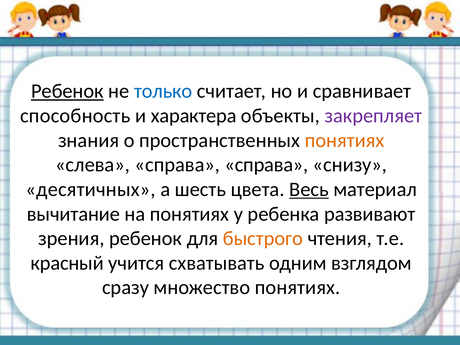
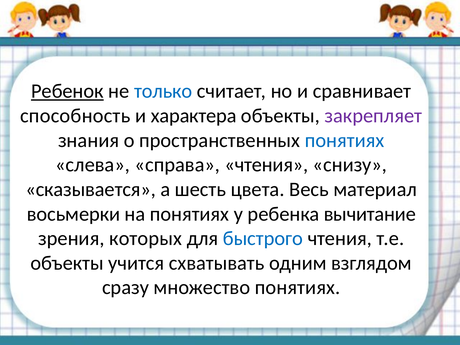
понятиях at (345, 140) colour: orange -> blue
справа справа: справа -> чтения
десятичных: десятичных -> сказывается
Весь underline: present -> none
вычитание: вычитание -> восьмерки
развивают: развивают -> вычитание
зрения ребенок: ребенок -> которых
быстрого colour: orange -> blue
красный at (67, 263): красный -> объекты
